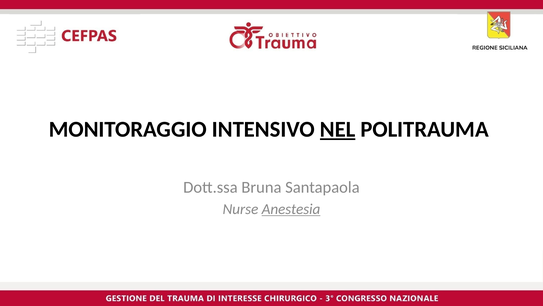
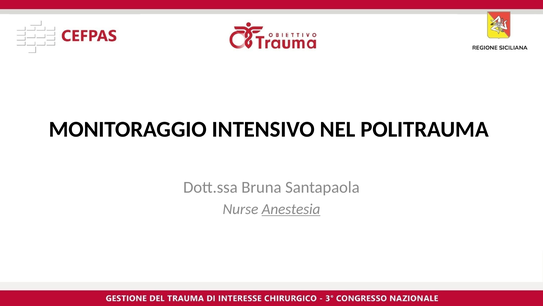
NEL underline: present -> none
